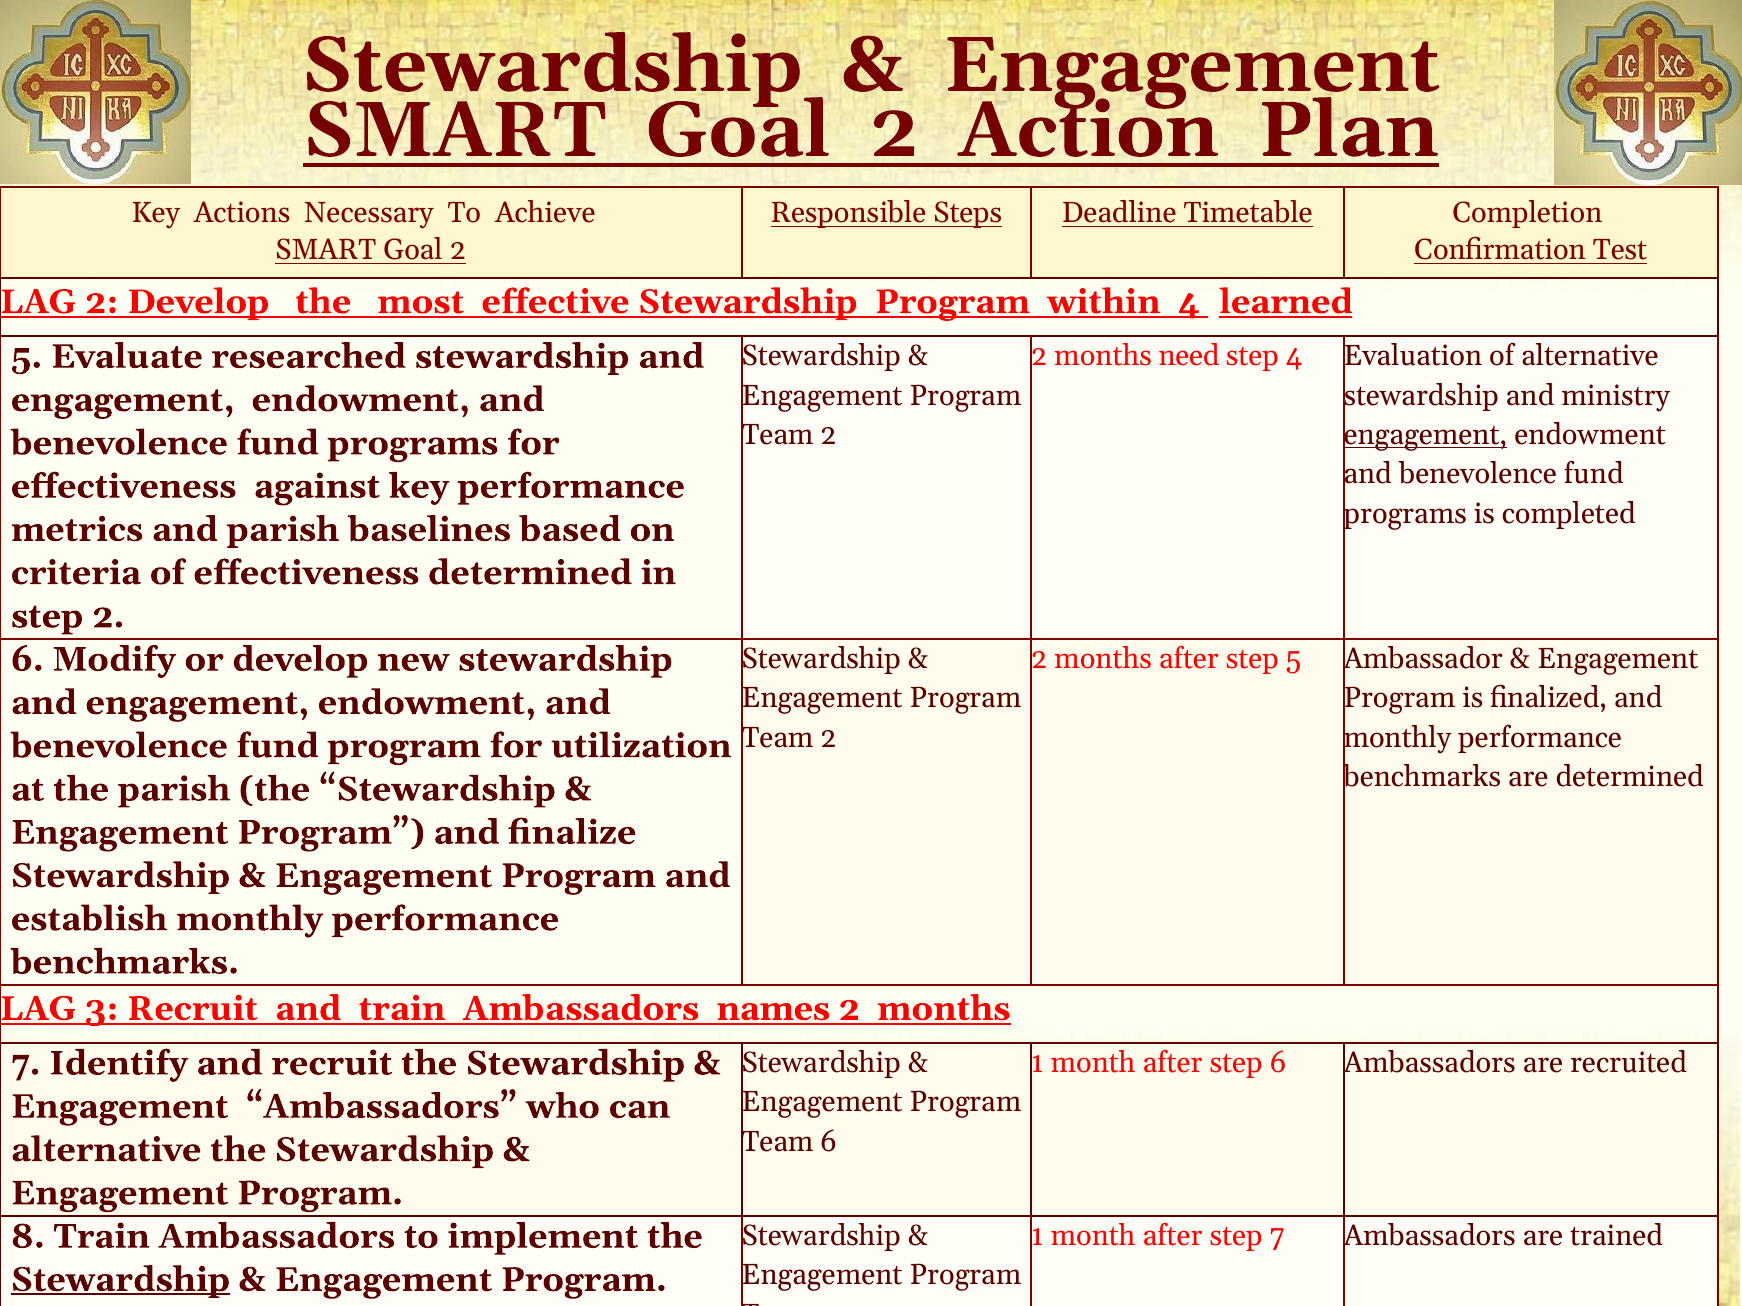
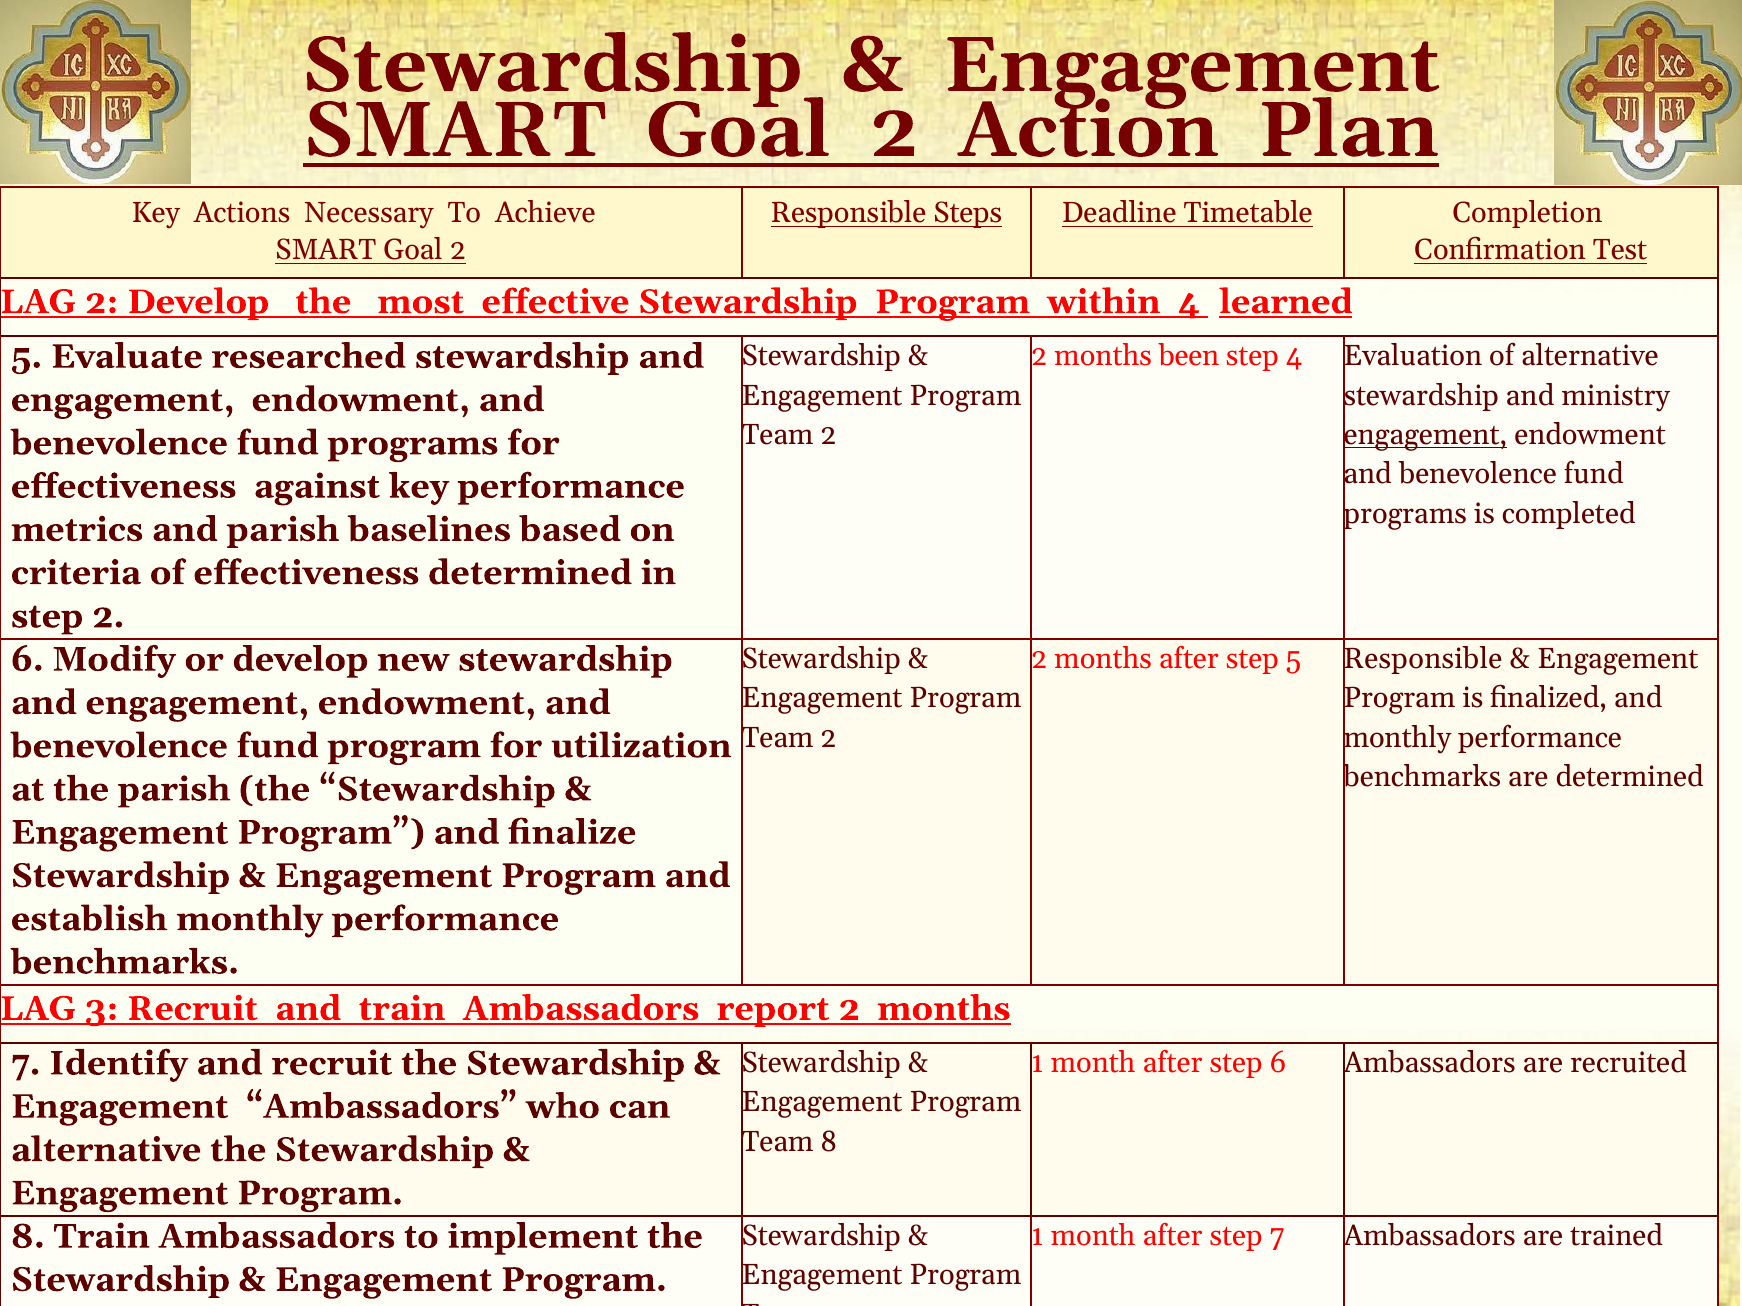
need: need -> been
5 Ambassador: Ambassador -> Responsible
names: names -> report
Team 6: 6 -> 8
Stewardship at (121, 1280) underline: present -> none
